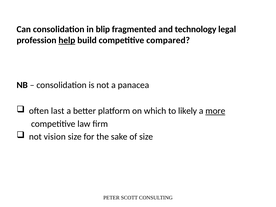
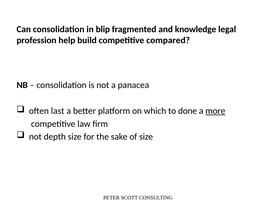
technology: technology -> knowledge
help underline: present -> none
likely: likely -> done
vision: vision -> depth
